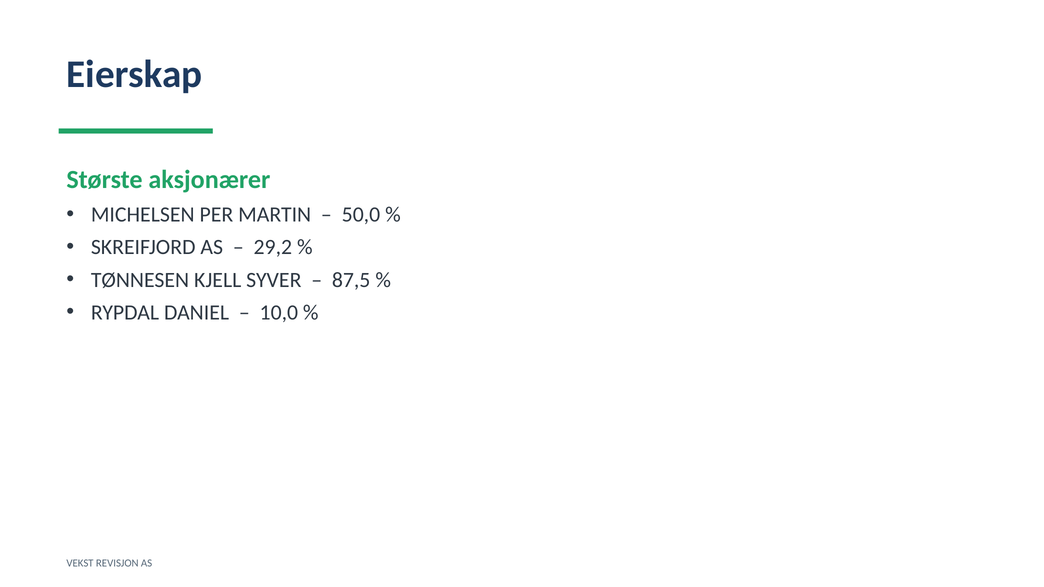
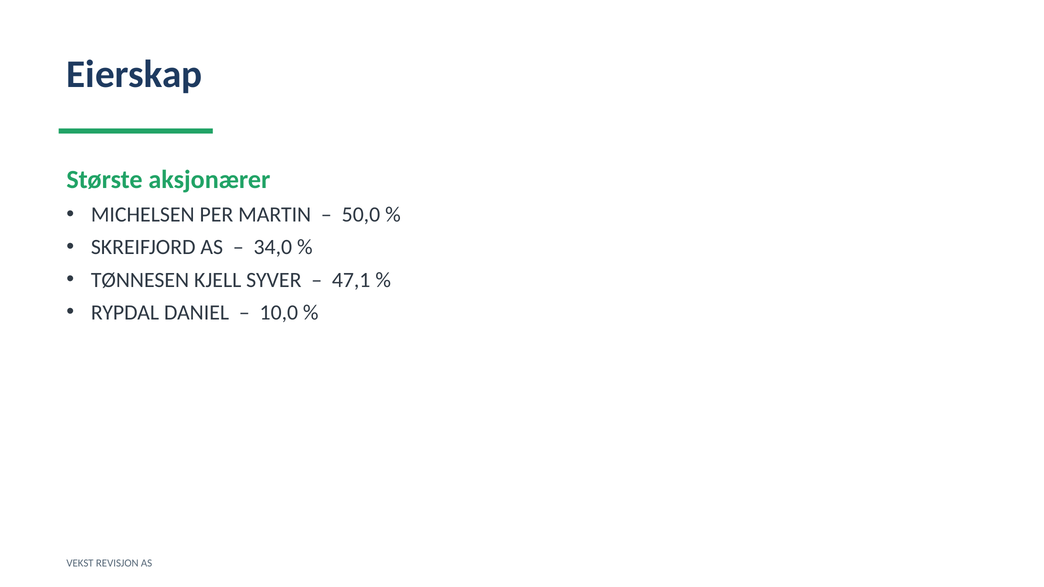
29,2: 29,2 -> 34,0
87,5: 87,5 -> 47,1
